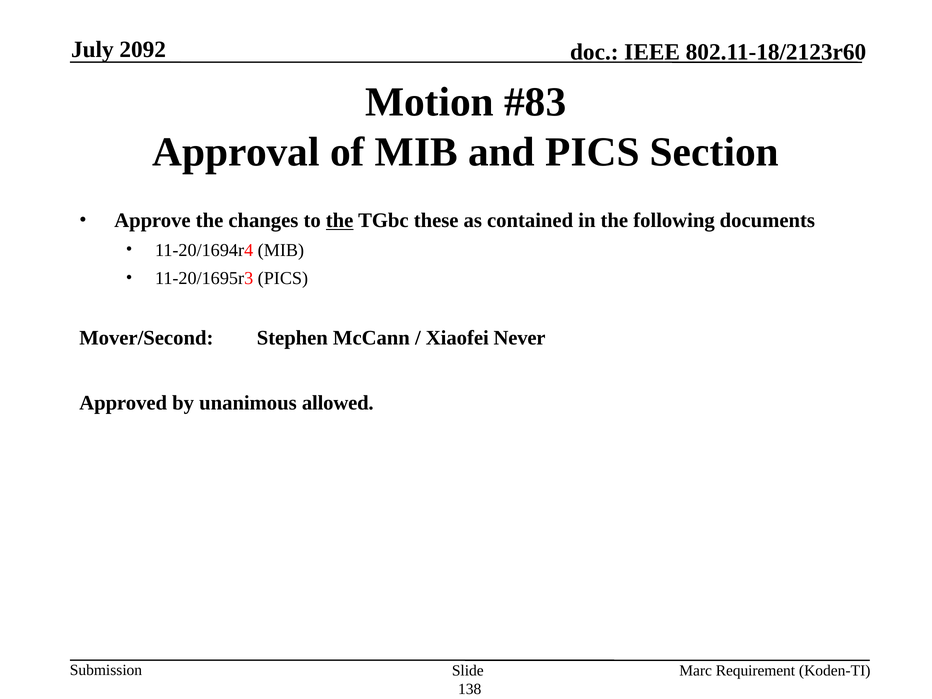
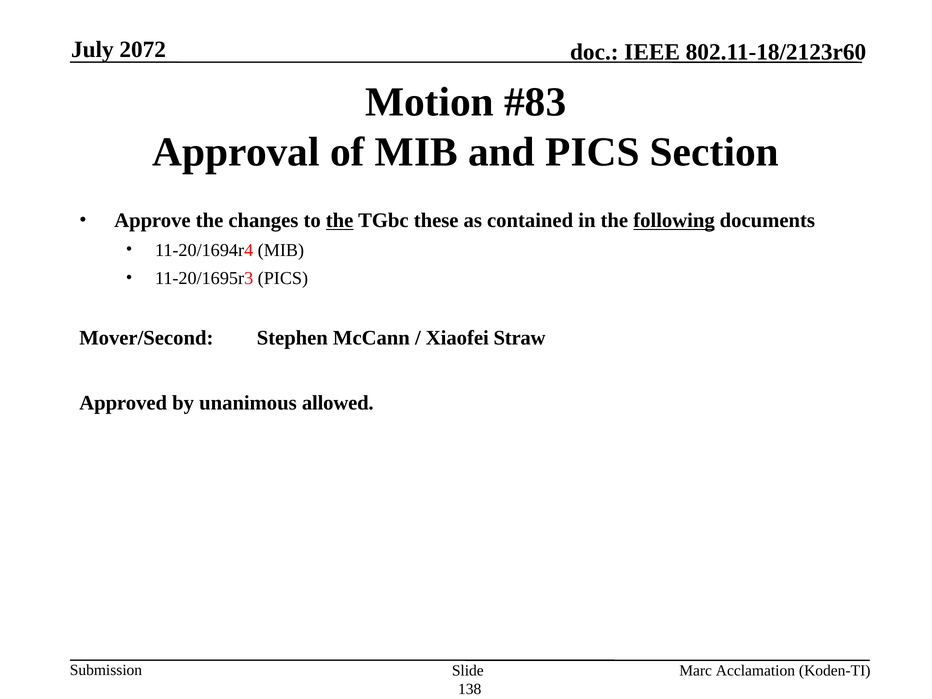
2092: 2092 -> 2072
following underline: none -> present
Never: Never -> Straw
Requirement: Requirement -> Acclamation
